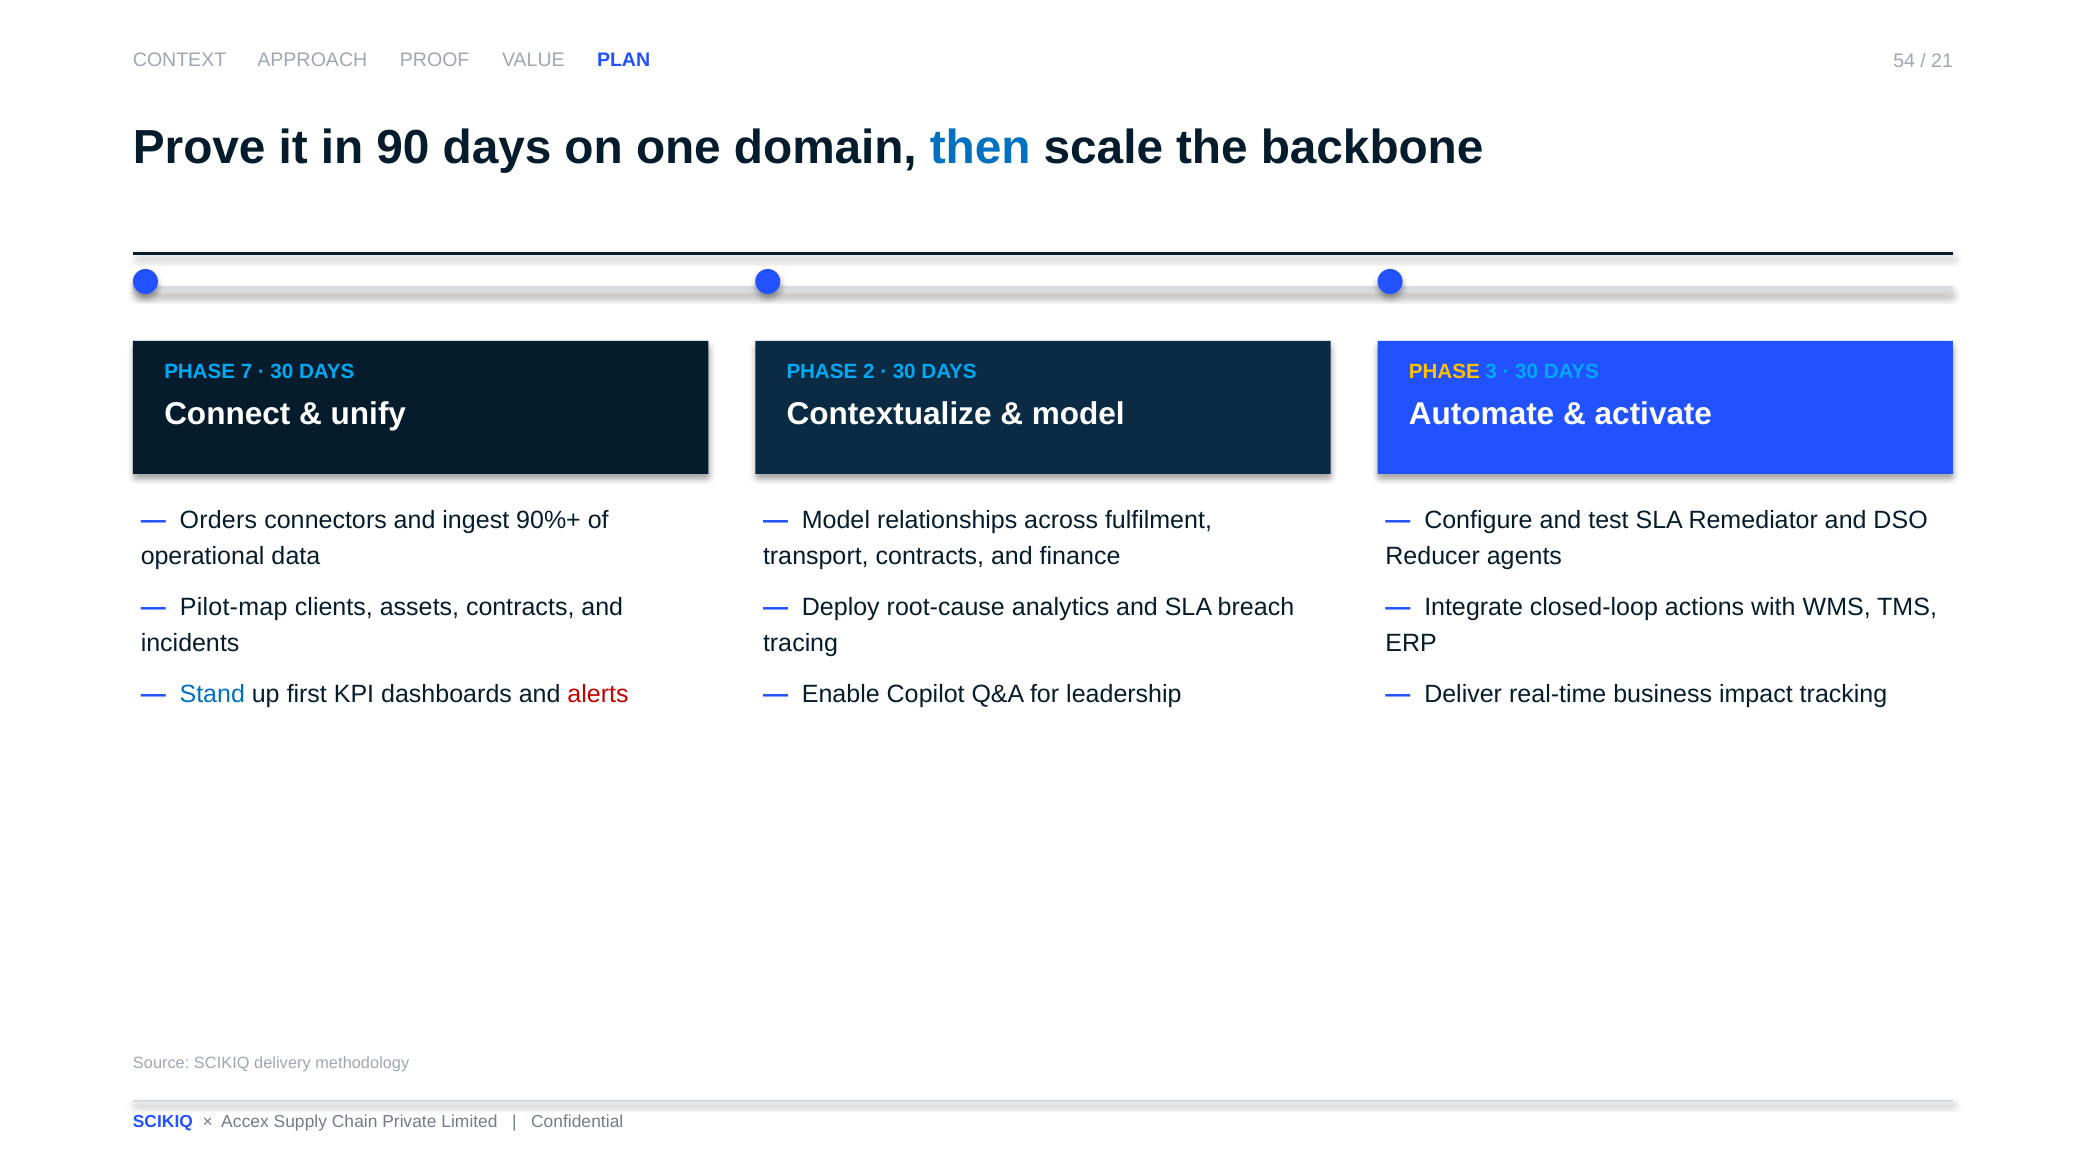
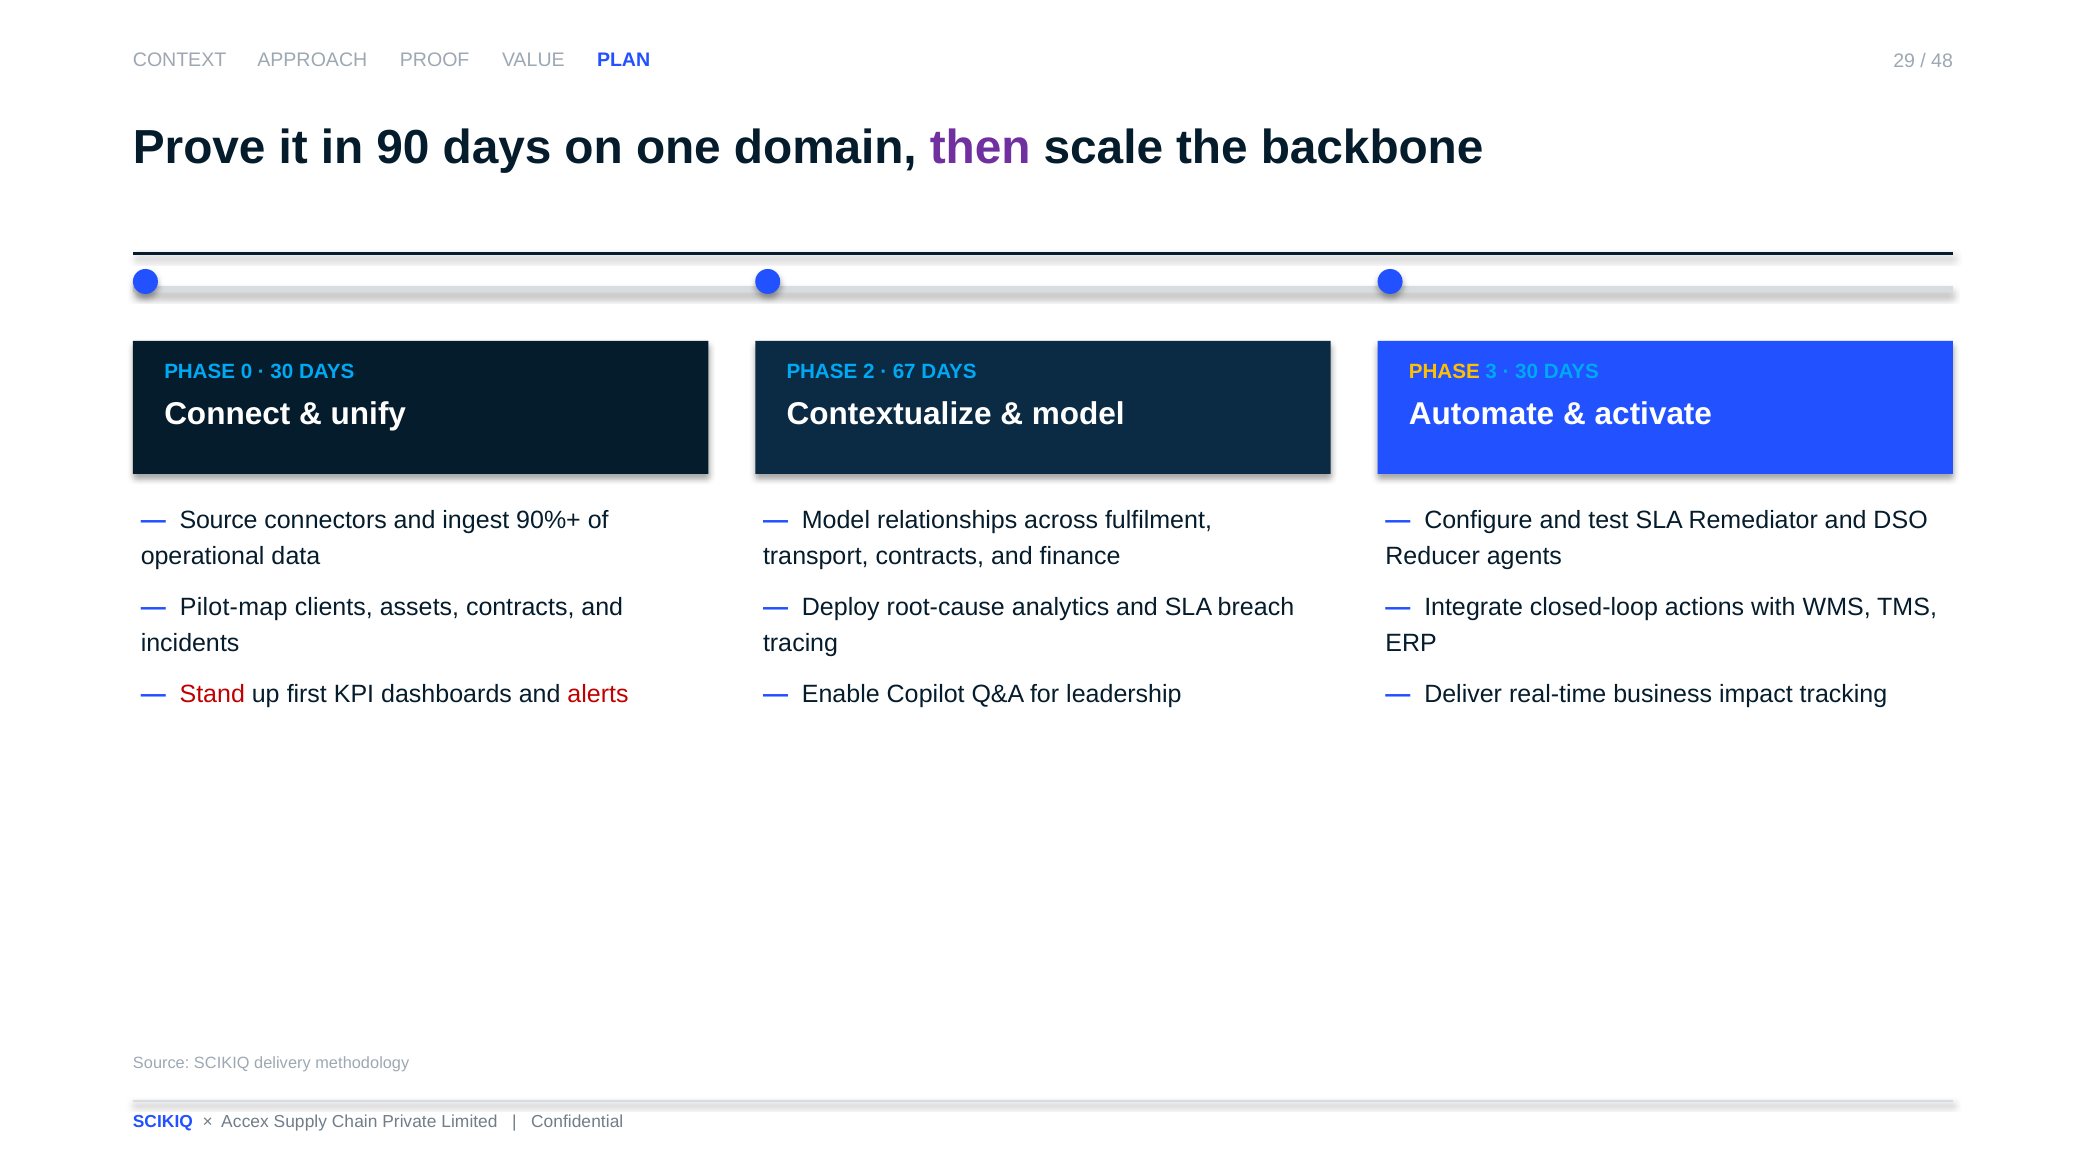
54: 54 -> 29
21: 21 -> 48
then colour: blue -> purple
7: 7 -> 0
30 at (904, 372): 30 -> 67
Orders at (218, 520): Orders -> Source
Stand colour: blue -> red
